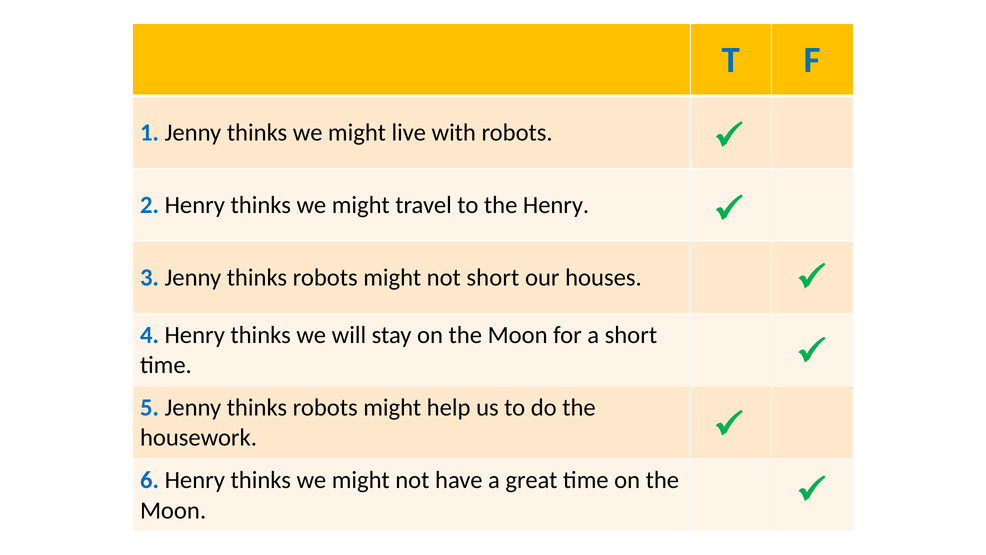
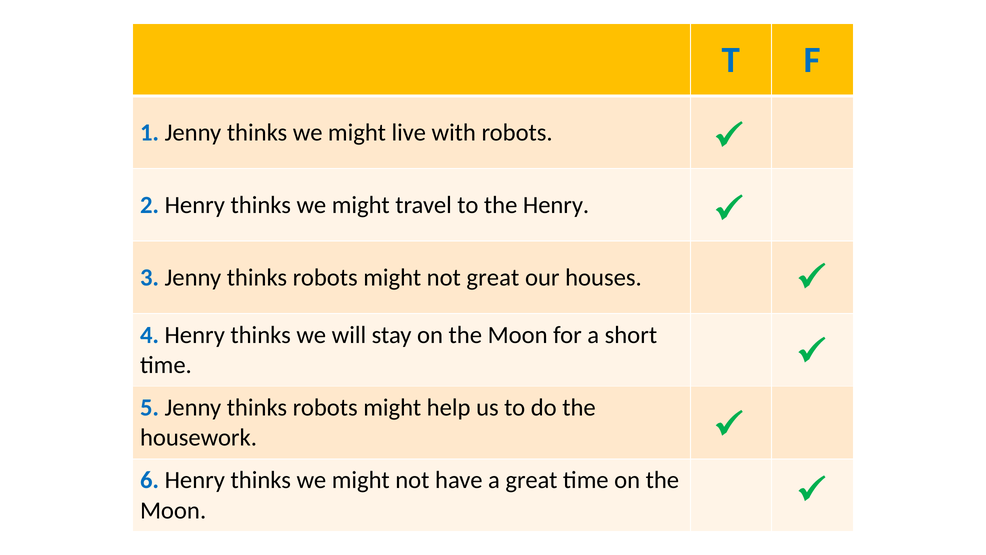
not short: short -> great
